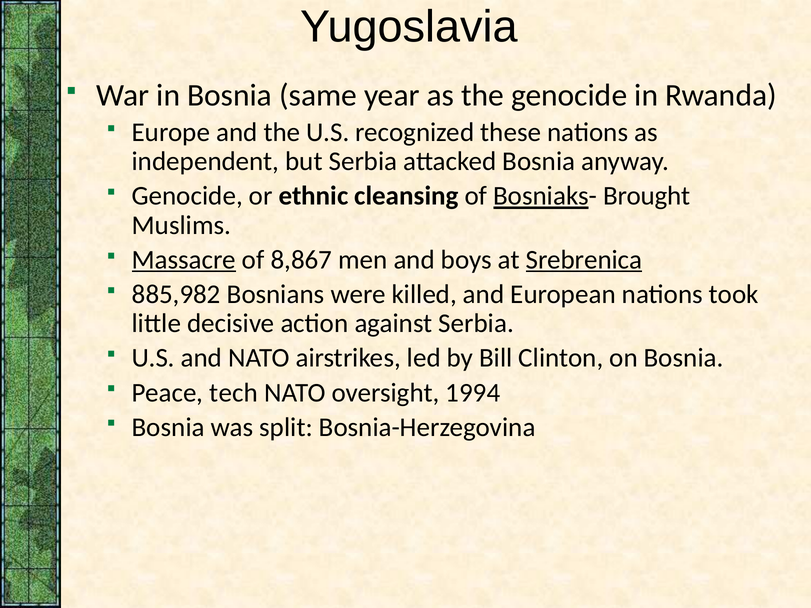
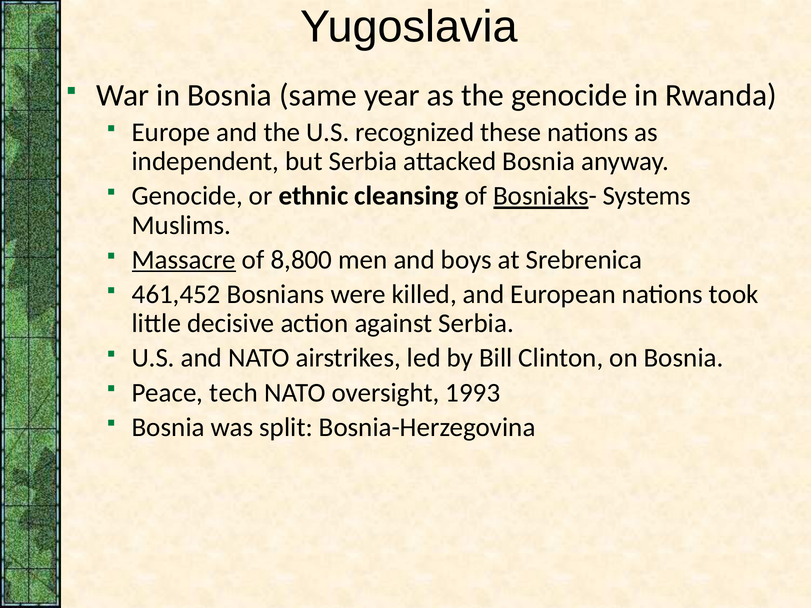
Brought: Brought -> Systems
8,867: 8,867 -> 8,800
Srebrenica underline: present -> none
885,982: 885,982 -> 461,452
1994: 1994 -> 1993
